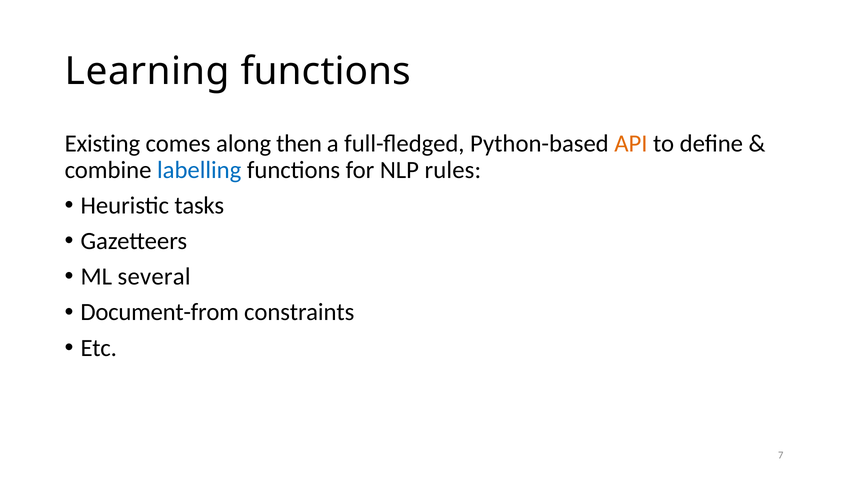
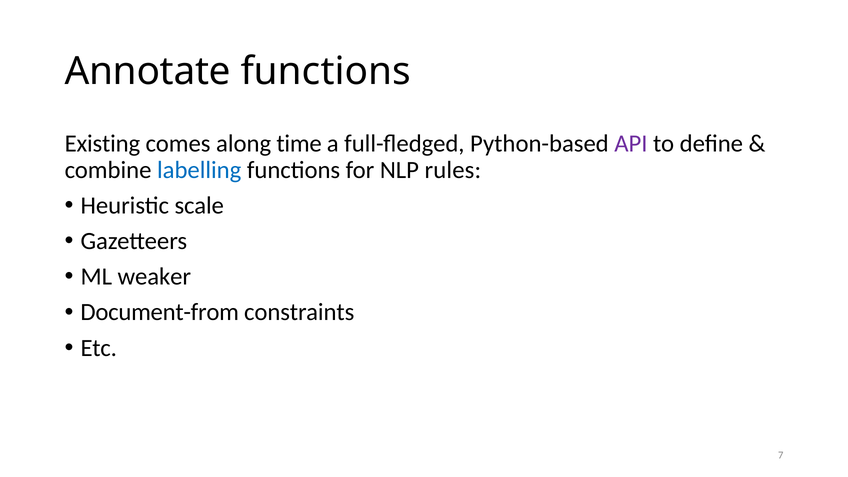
Learning: Learning -> Annotate
then: then -> time
API colour: orange -> purple
tasks: tasks -> scale
several: several -> weaker
